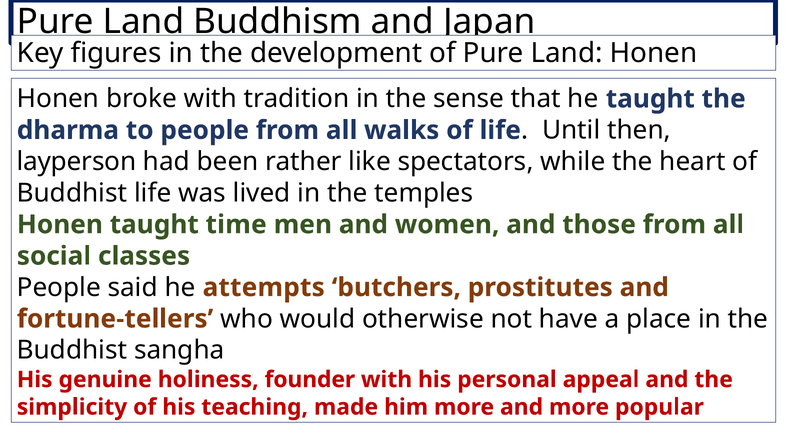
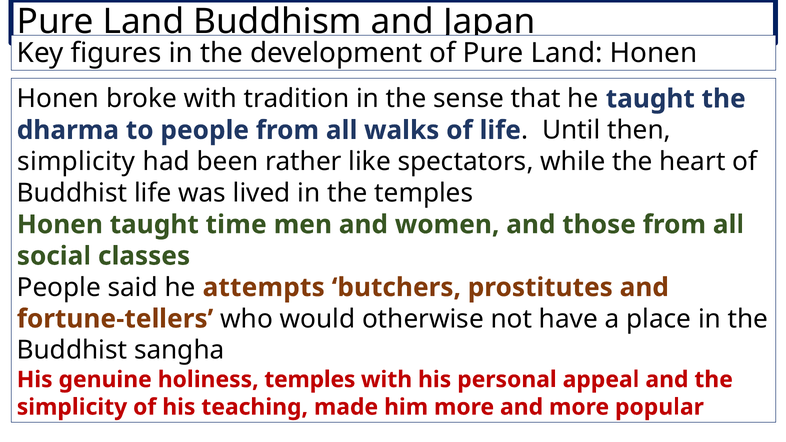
layperson at (77, 162): layperson -> simplicity
holiness founder: founder -> temples
